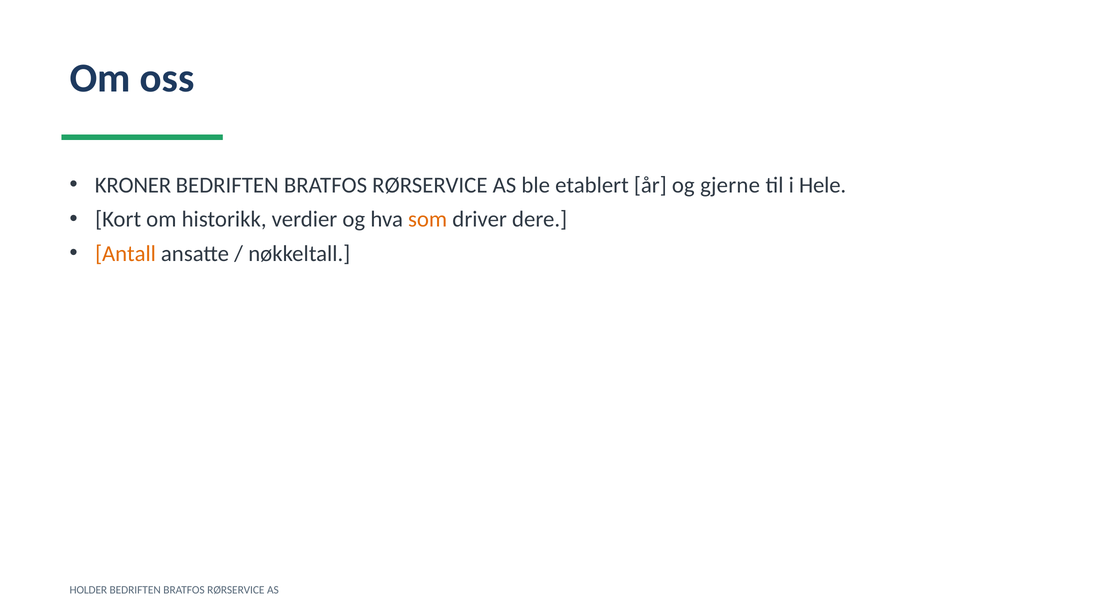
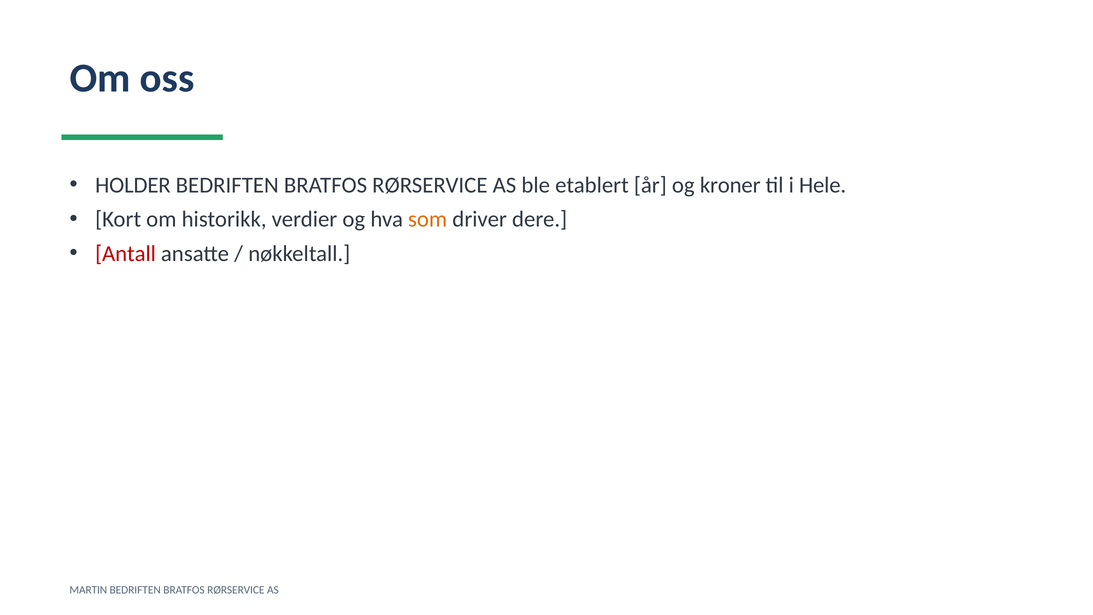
KRONER: KRONER -> HOLDER
gjerne: gjerne -> kroner
Antall colour: orange -> red
HOLDER: HOLDER -> MARTIN
